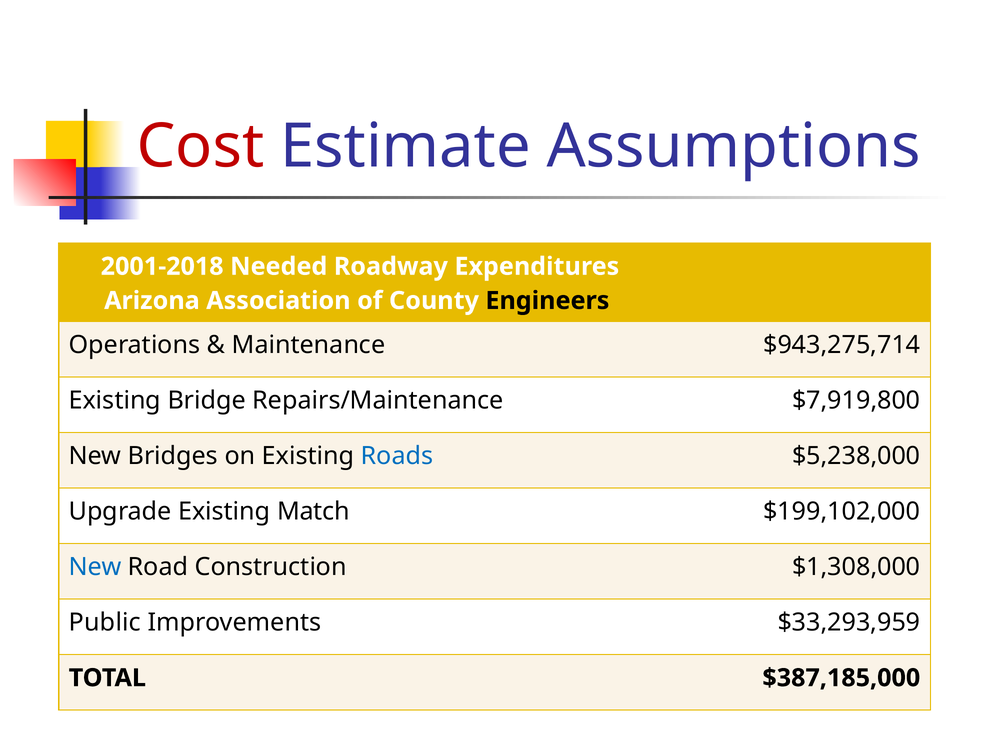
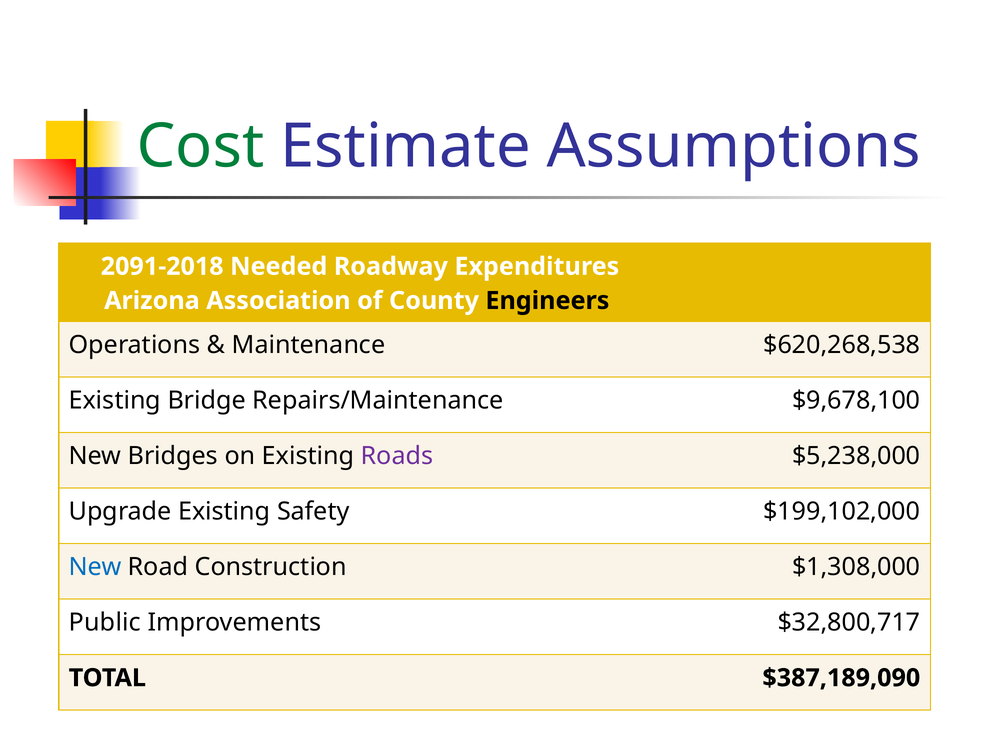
Cost colour: red -> green
2001-2018: 2001-2018 -> 2091-2018
$943,275,714: $943,275,714 -> $620,268,538
$7,919,800: $7,919,800 -> $9,678,100
Roads colour: blue -> purple
Match: Match -> Safety
$33,293,959: $33,293,959 -> $32,800,717
$387,185,000: $387,185,000 -> $387,189,090
